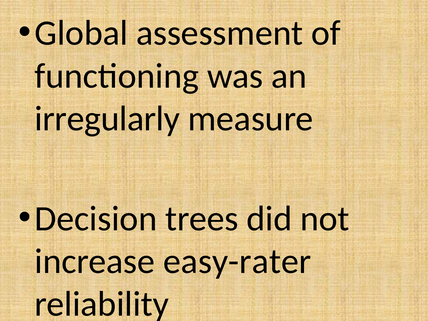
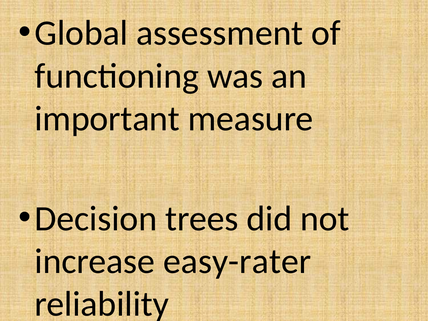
irregularly: irregularly -> important
